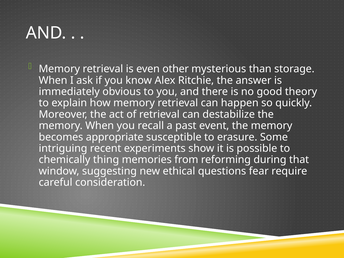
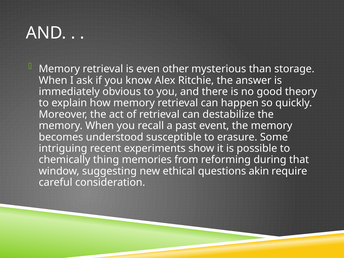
appropriate: appropriate -> understood
fear: fear -> akin
